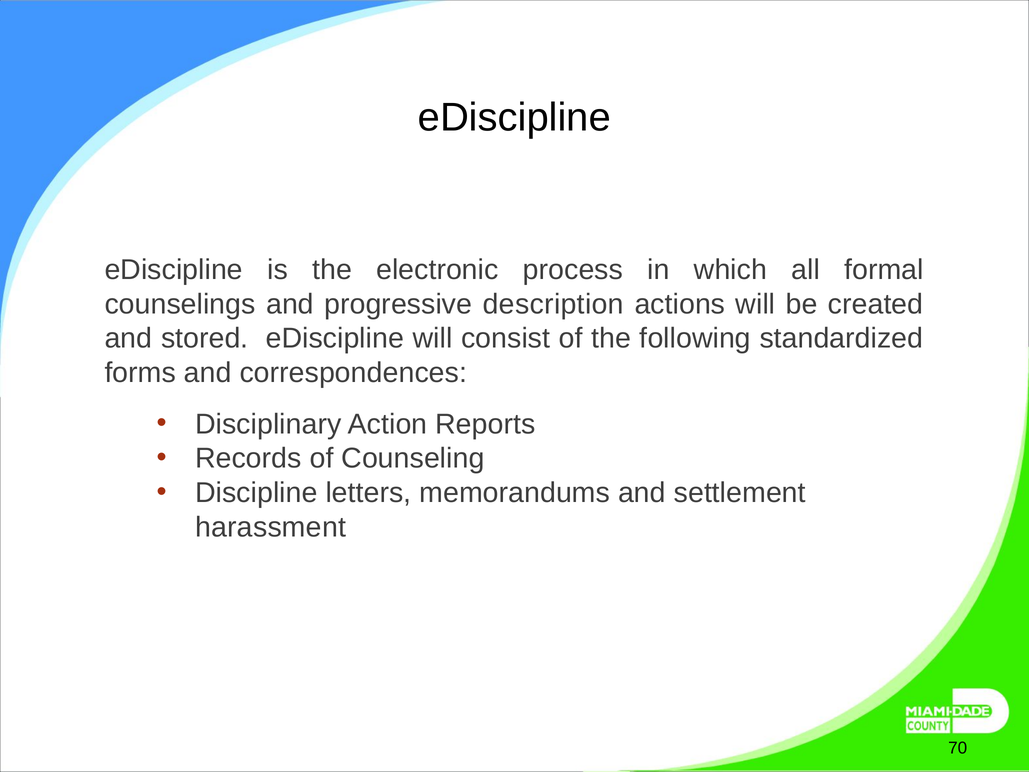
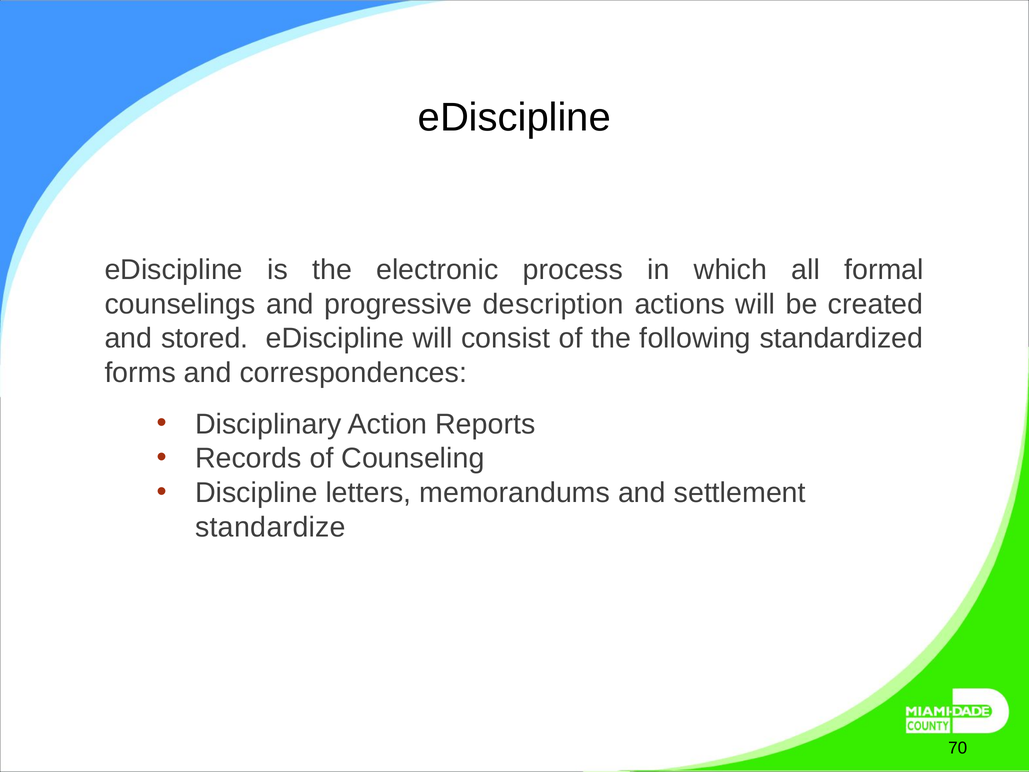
harassment: harassment -> standardize
